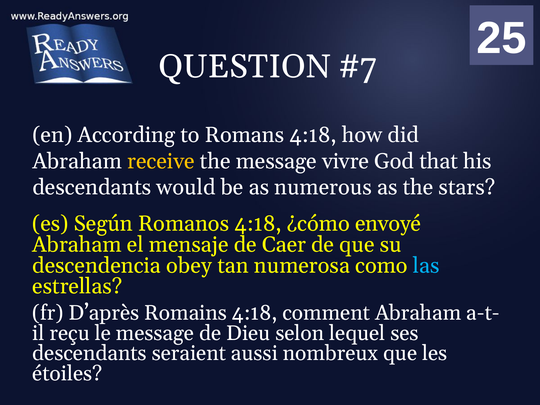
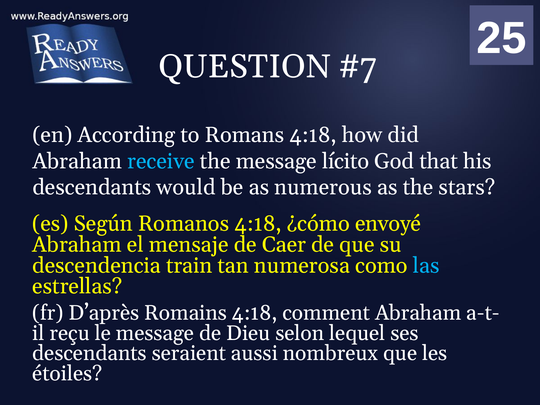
receive colour: yellow -> light blue
vivre: vivre -> lícito
obey: obey -> train
